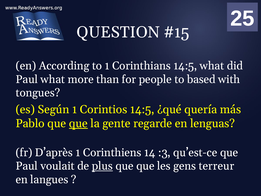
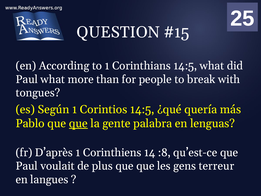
based: based -> break
regarde: regarde -> palabra
:3: :3 -> :8
plus underline: present -> none
